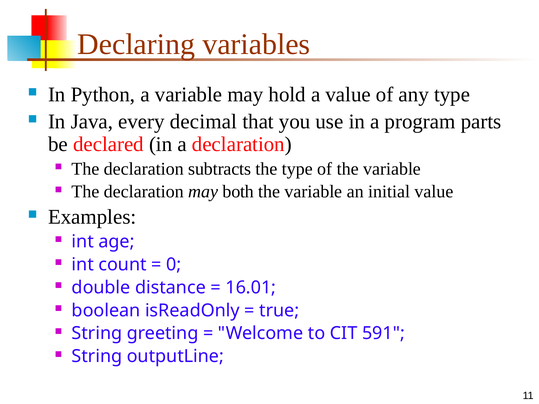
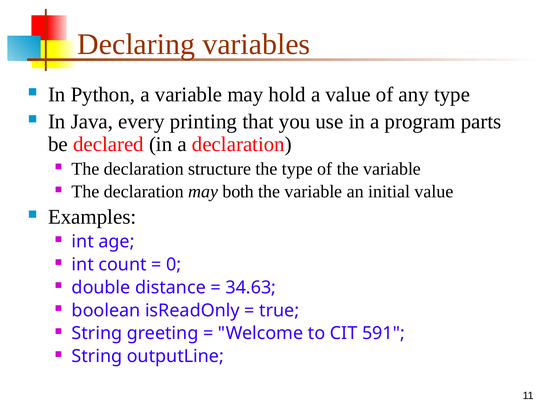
decimal: decimal -> printing
subtracts: subtracts -> structure
16.01: 16.01 -> 34.63
